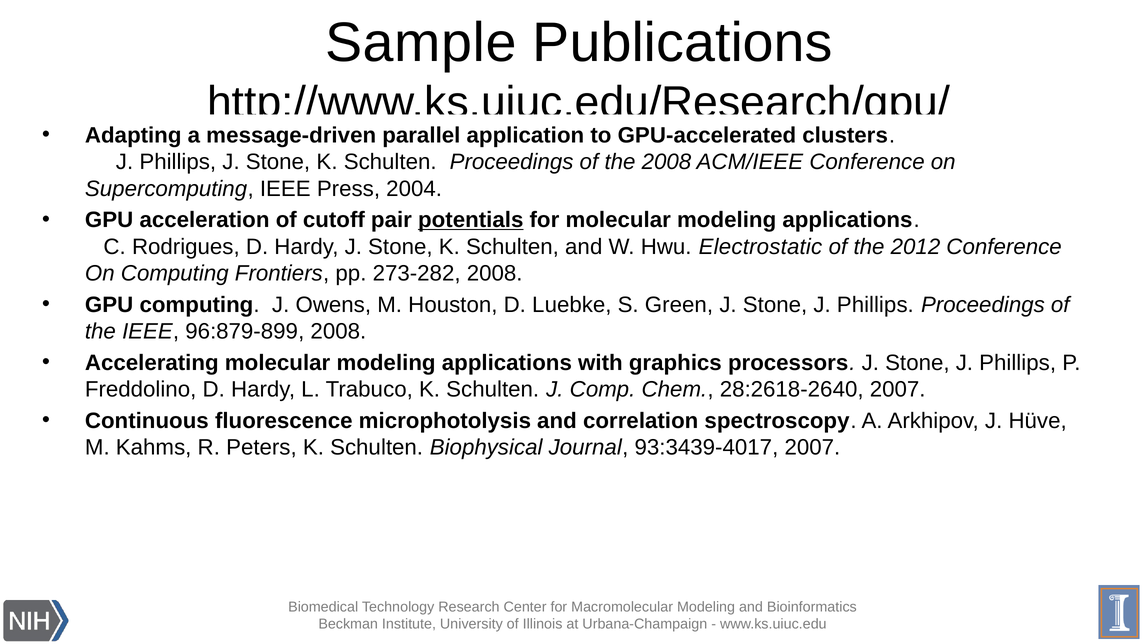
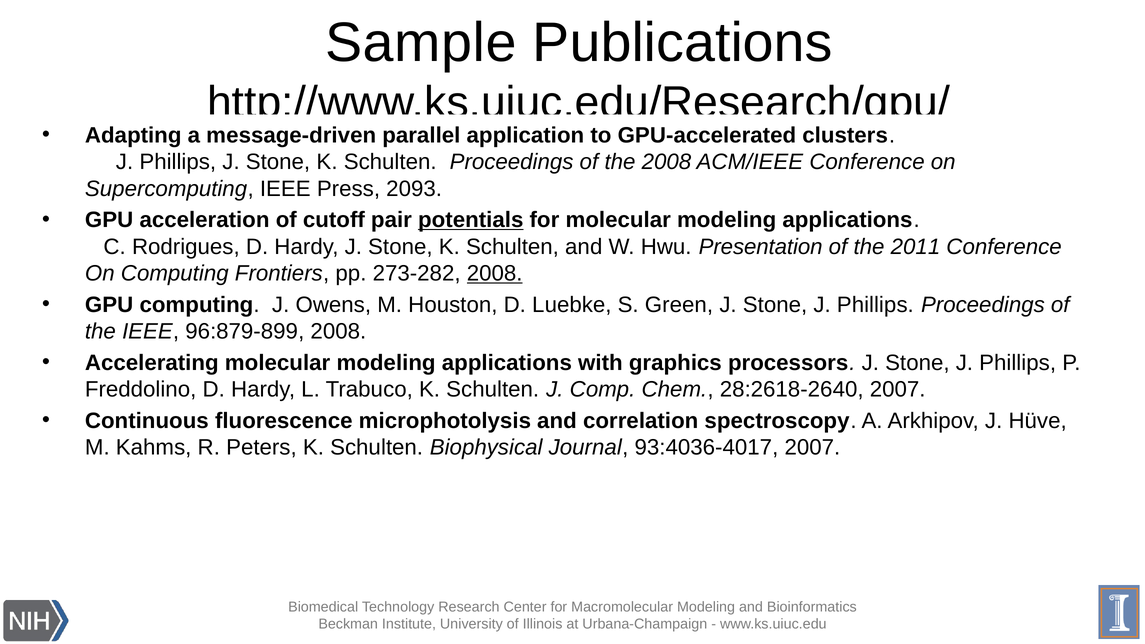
2004: 2004 -> 2093
Electrostatic: Electrostatic -> Presentation
2012: 2012 -> 2011
2008 at (495, 274) underline: none -> present
93:3439-4017: 93:3439-4017 -> 93:4036-4017
